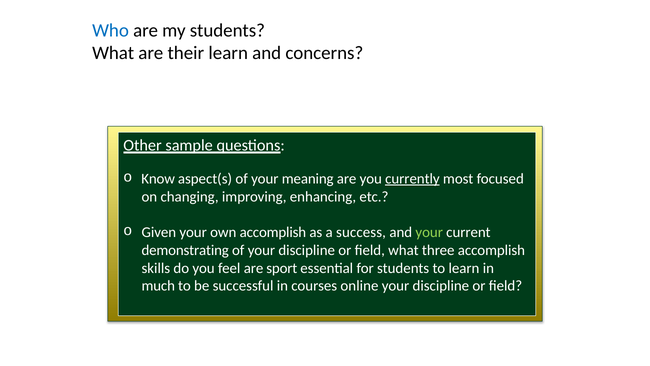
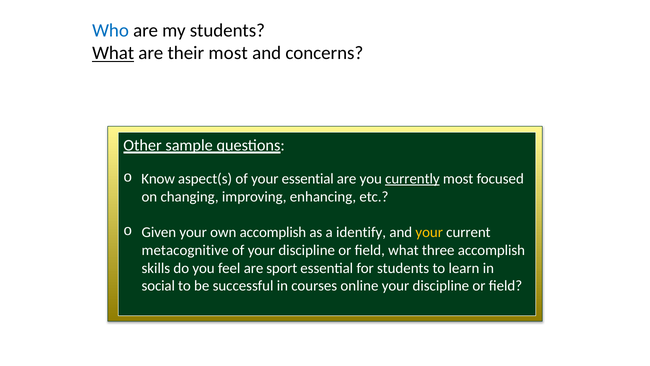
What at (113, 53) underline: none -> present
their learn: learn -> most
your meaning: meaning -> essential
success: success -> identify
your at (429, 232) colour: light green -> yellow
demonstrating: demonstrating -> metacognitive
much: much -> social
